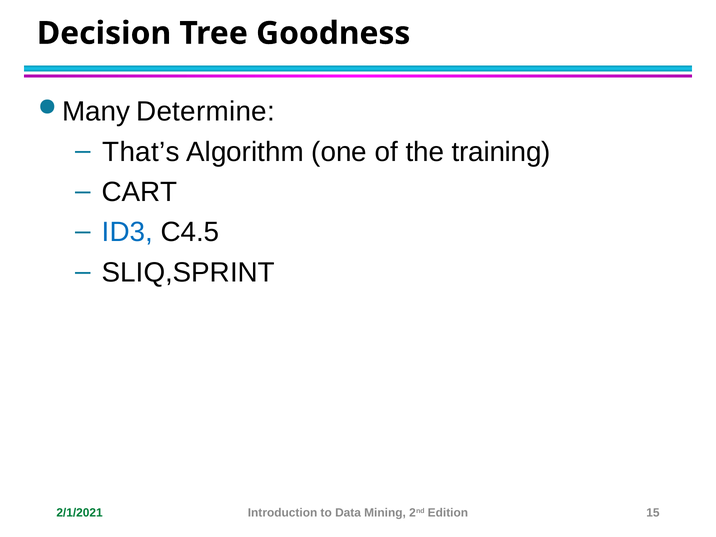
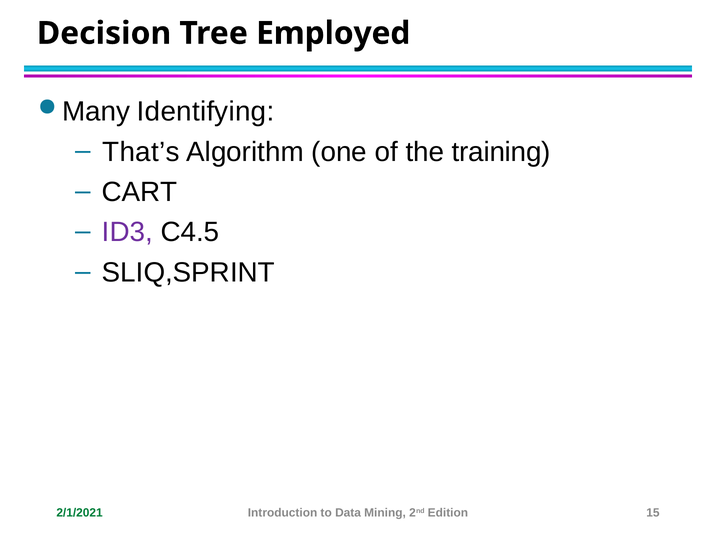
Goodness: Goodness -> Employed
Determine: Determine -> Identifying
ID3 colour: blue -> purple
